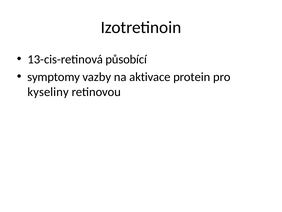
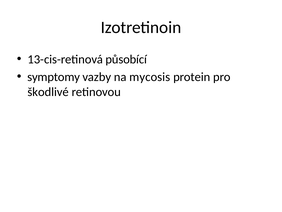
aktivace: aktivace -> mycosis
kyseliny: kyseliny -> škodlivé
